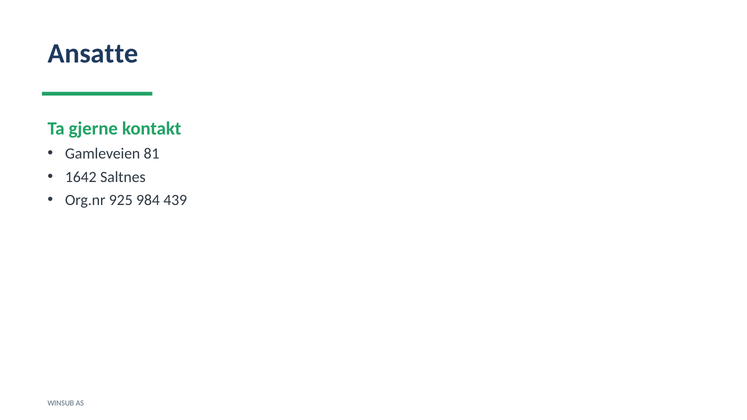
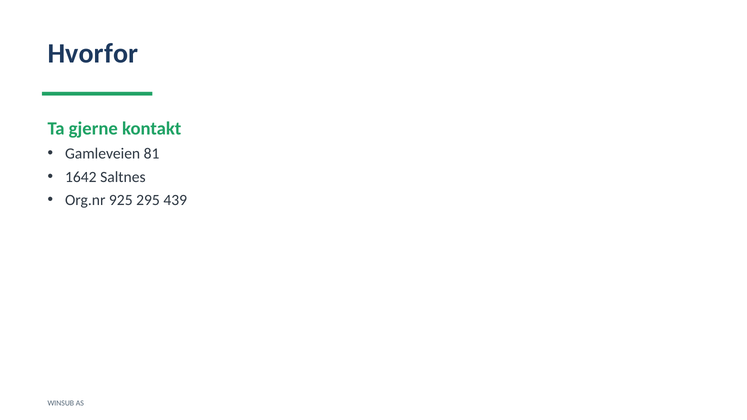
Ansatte: Ansatte -> Hvorfor
984: 984 -> 295
